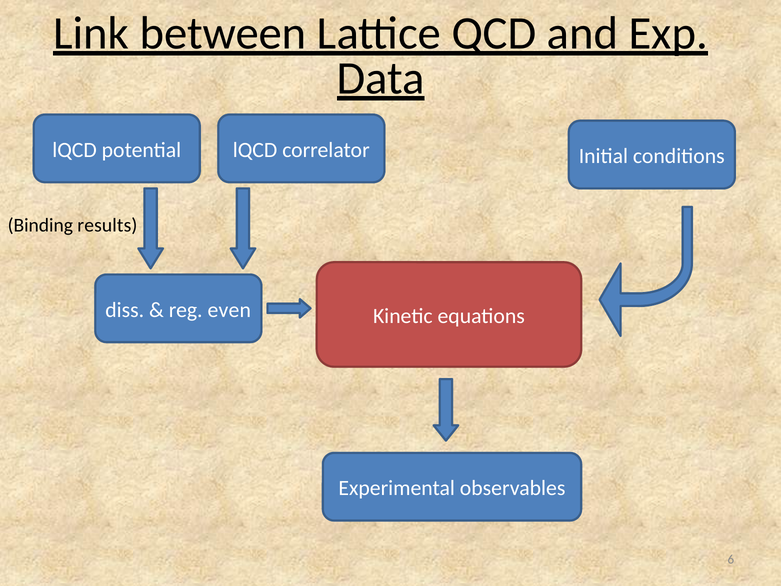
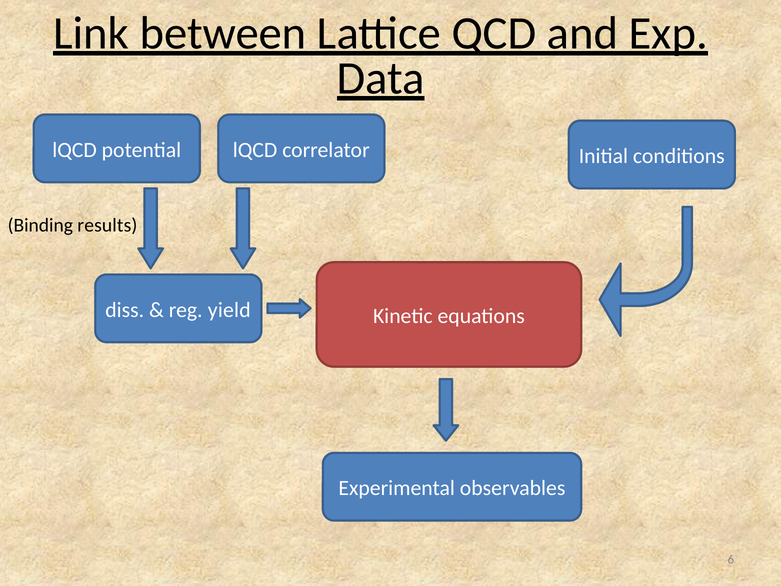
even: even -> yield
